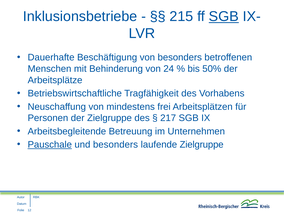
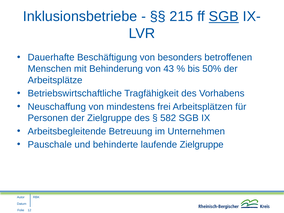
24: 24 -> 43
217: 217 -> 582
Pauschale underline: present -> none
und besonders: besonders -> behinderte
